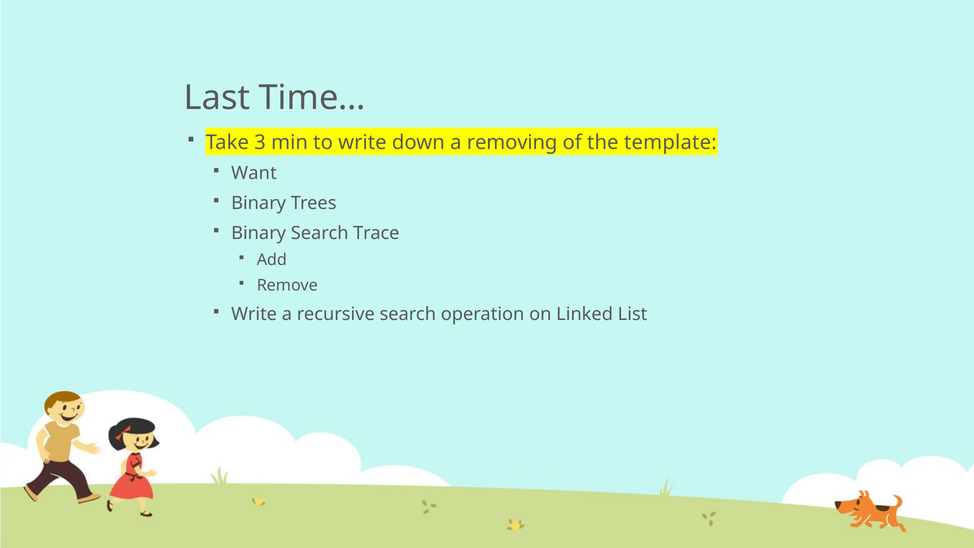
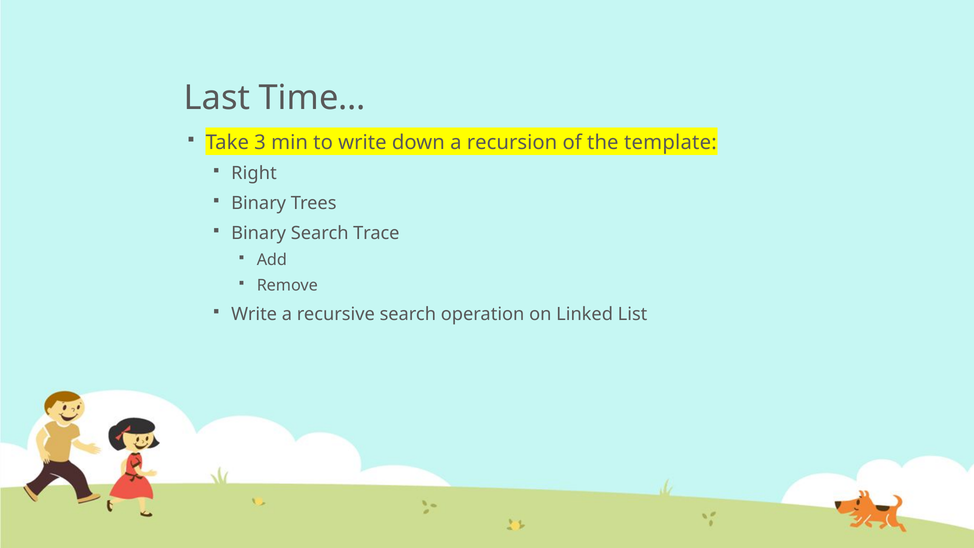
removing: removing -> recursion
Want: Want -> Right
